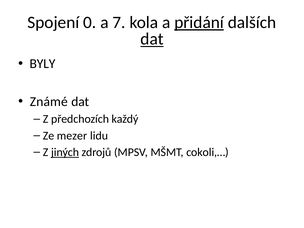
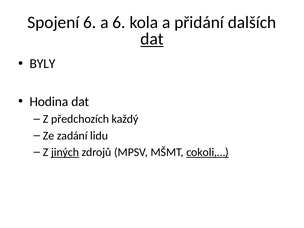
Spojení 0: 0 -> 6
a 7: 7 -> 6
přidání underline: present -> none
Známé: Známé -> Hodina
mezer: mezer -> zadání
cokoli,… underline: none -> present
